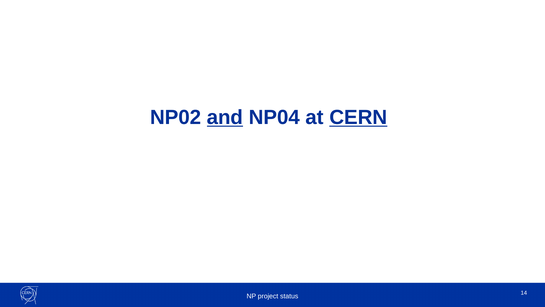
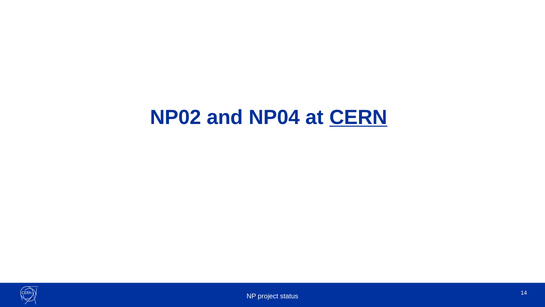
and underline: present -> none
